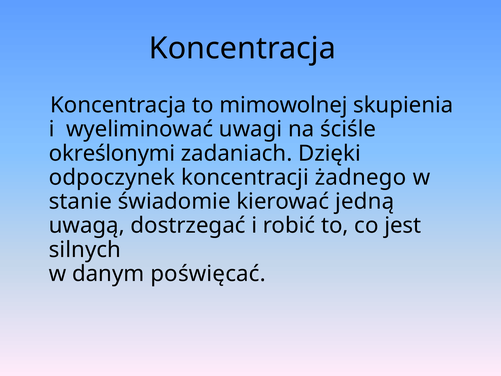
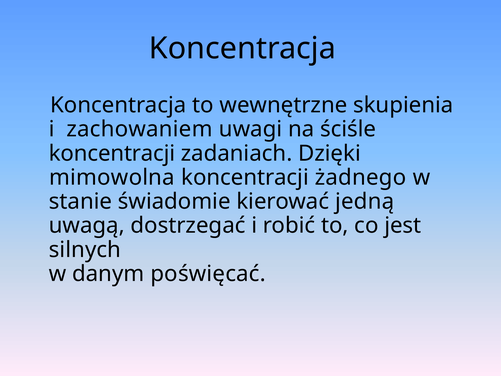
mimowolnej: mimowolnej -> wewnętrzne
wyeliminować: wyeliminować -> zachowaniem
określonymi at (112, 153): określonymi -> koncentracji
odpoczynek: odpoczynek -> mimowolna
